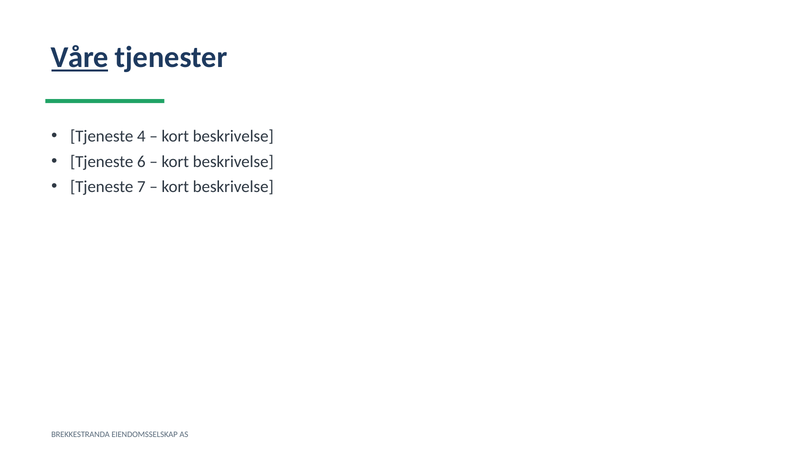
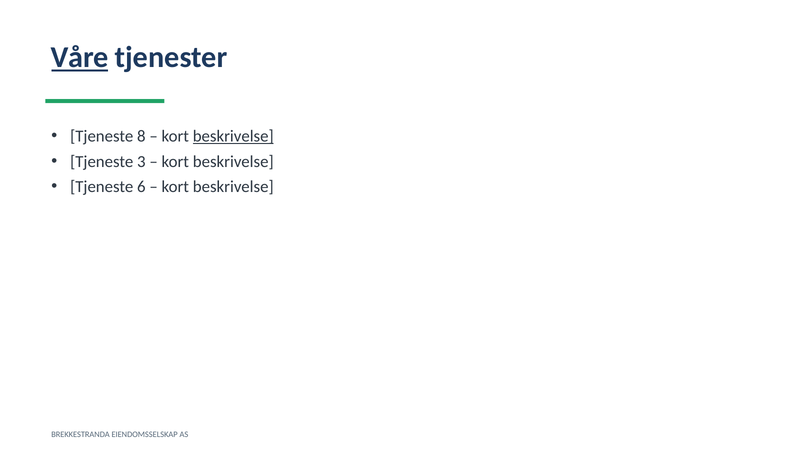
4: 4 -> 8
beskrivelse at (233, 137) underline: none -> present
6: 6 -> 3
7: 7 -> 6
